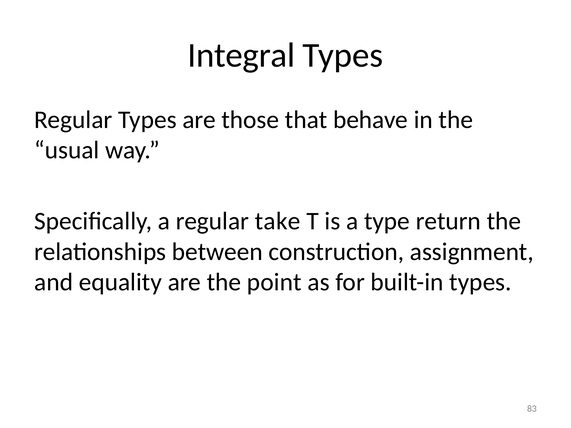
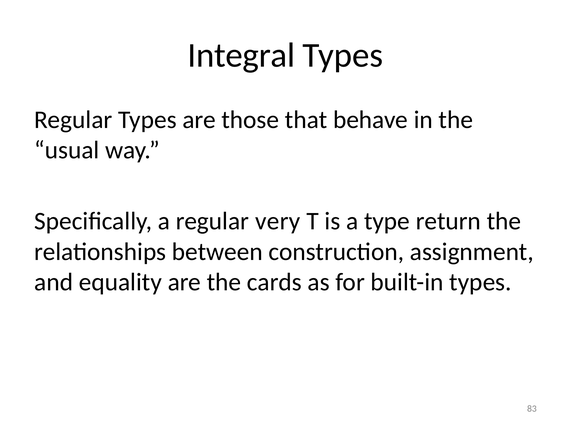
take: take -> very
point: point -> cards
